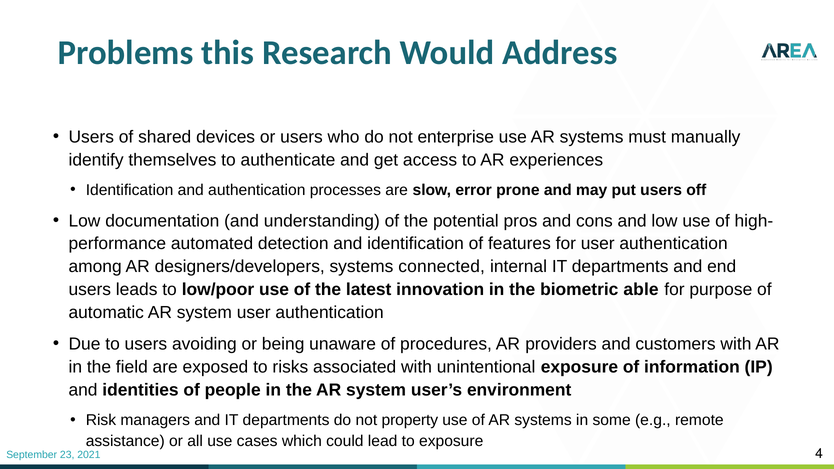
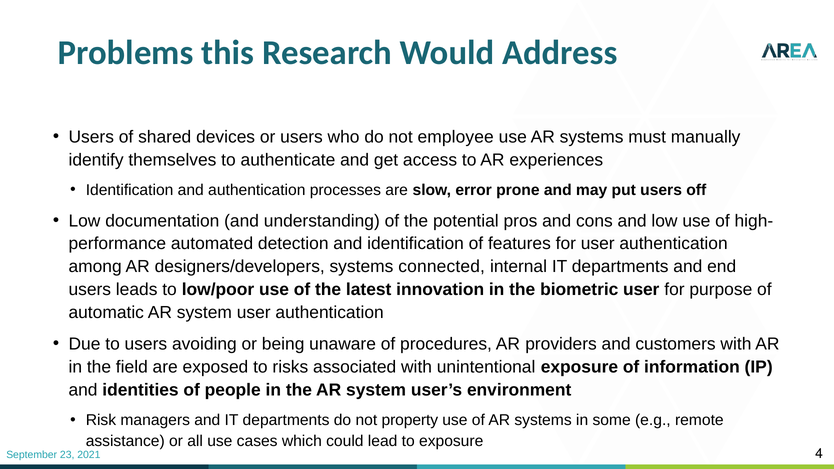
enterprise: enterprise -> employee
biometric able: able -> user
